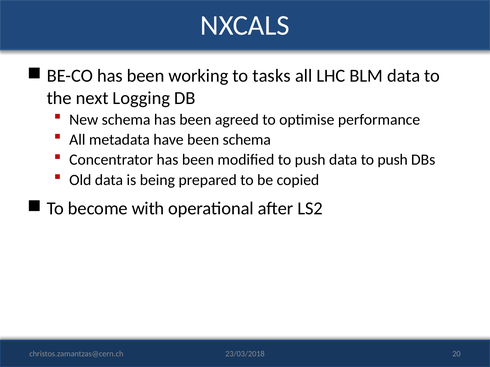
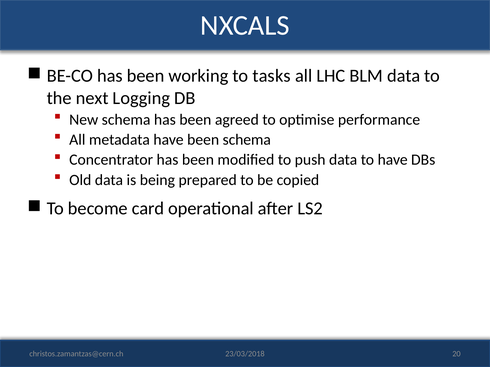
data to push: push -> have
with: with -> card
